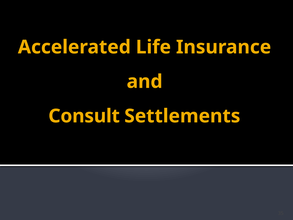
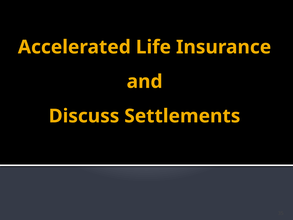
Consult: Consult -> Discuss
